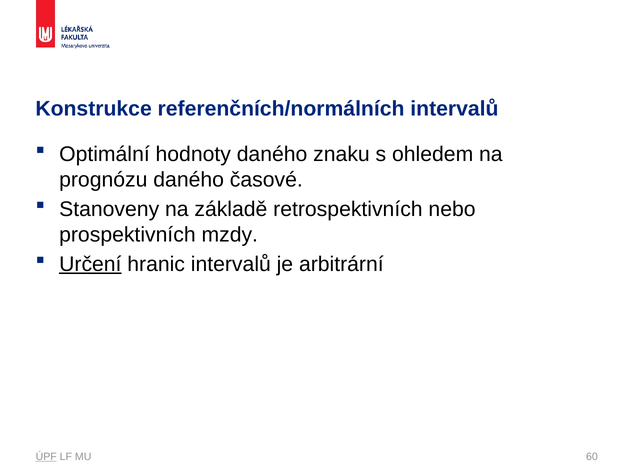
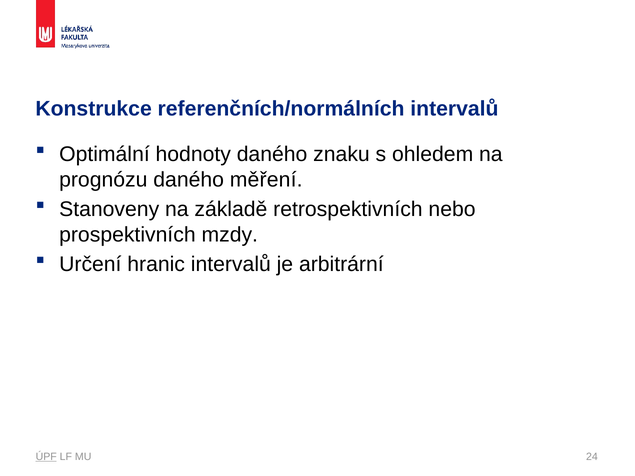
časové: časové -> měření
Určení underline: present -> none
60: 60 -> 24
